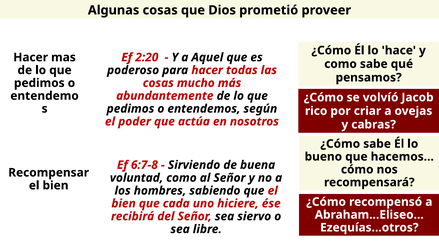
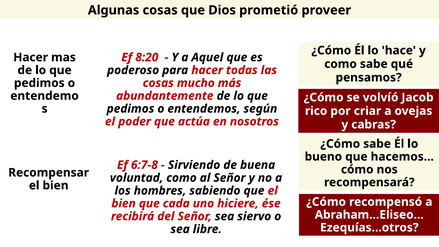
2:20: 2:20 -> 8:20
